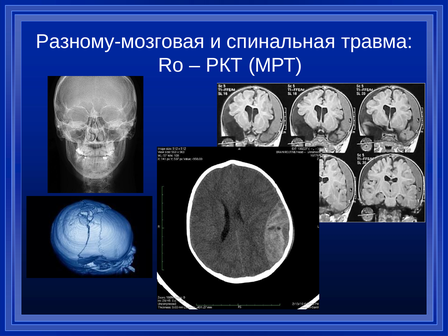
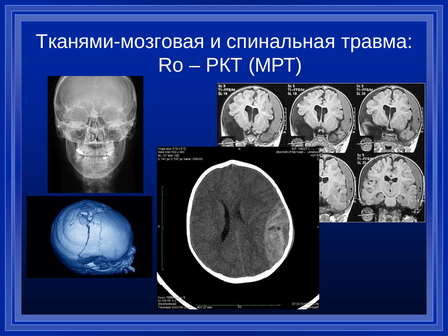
Разному-мозговая: Разному-мозговая -> Тканями-мозговая
